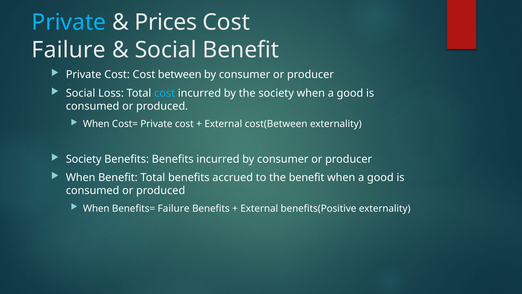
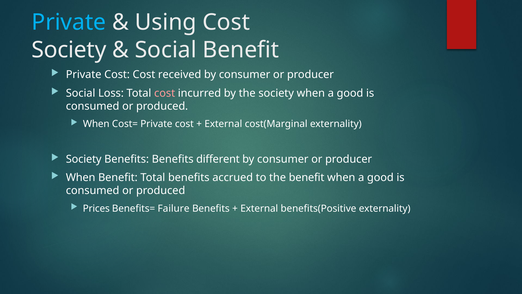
Prices: Prices -> Using
Failure at (69, 50): Failure -> Society
between: between -> received
cost at (165, 93) colour: light blue -> pink
cost(Between: cost(Between -> cost(Marginal
Benefits incurred: incurred -> different
When at (96, 208): When -> Prices
